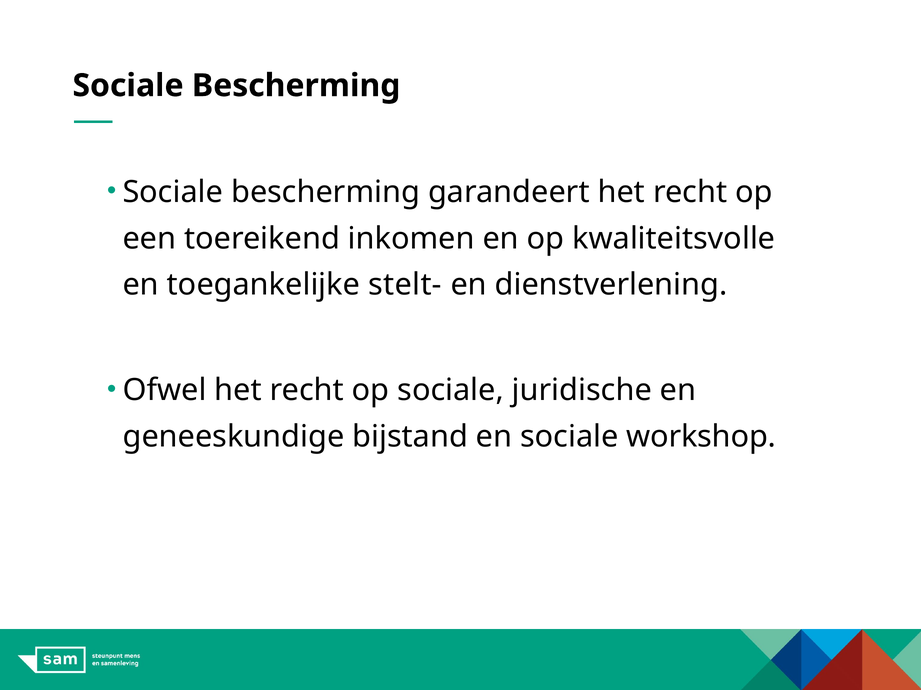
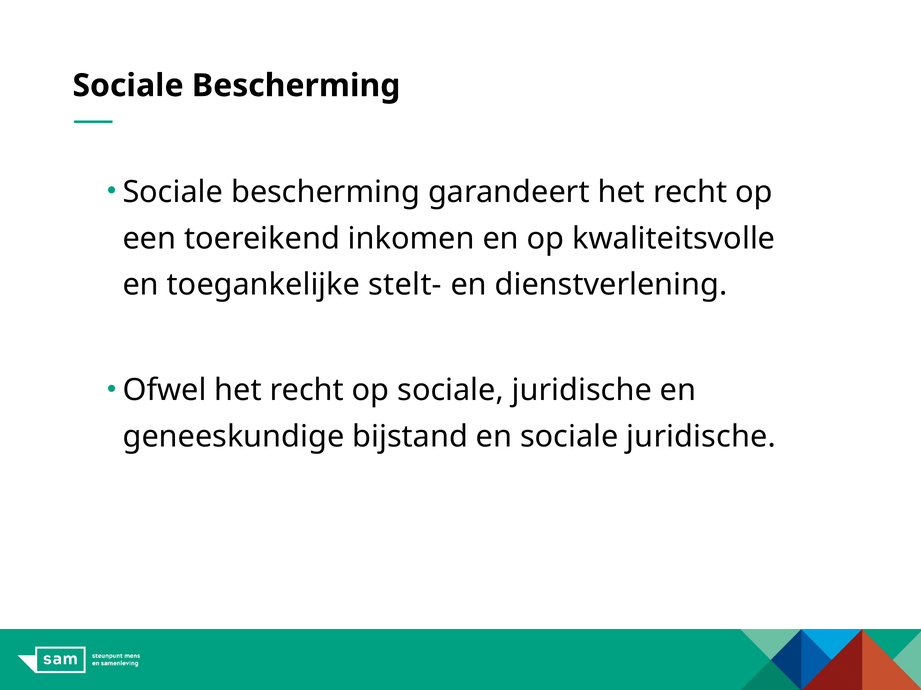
en sociale workshop: workshop -> juridische
